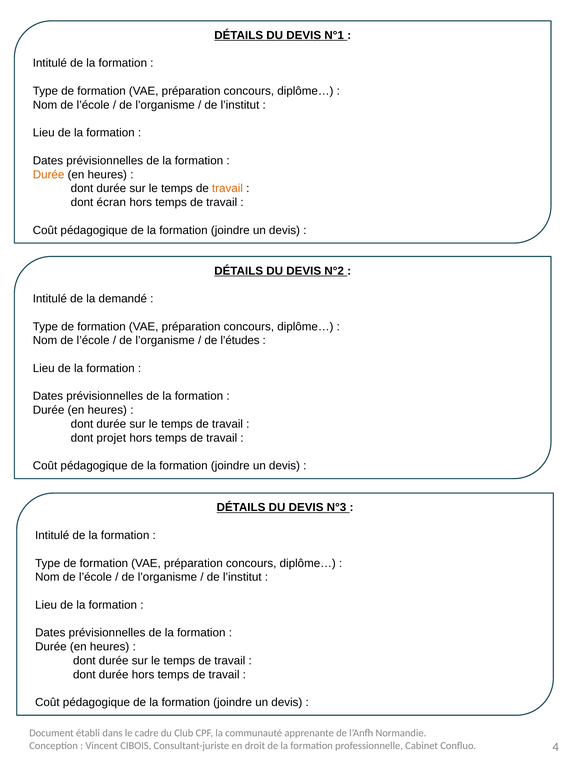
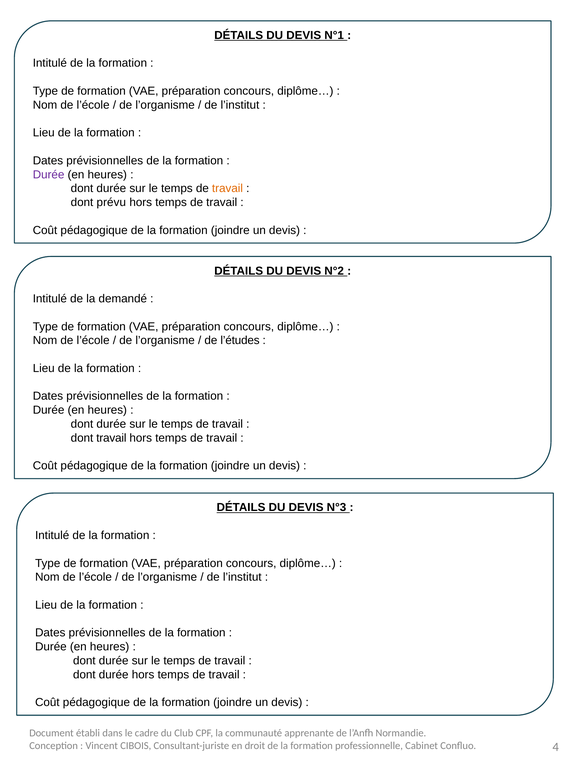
Durée at (49, 174) colour: orange -> purple
écran: écran -> prévu
dont projet: projet -> travail
